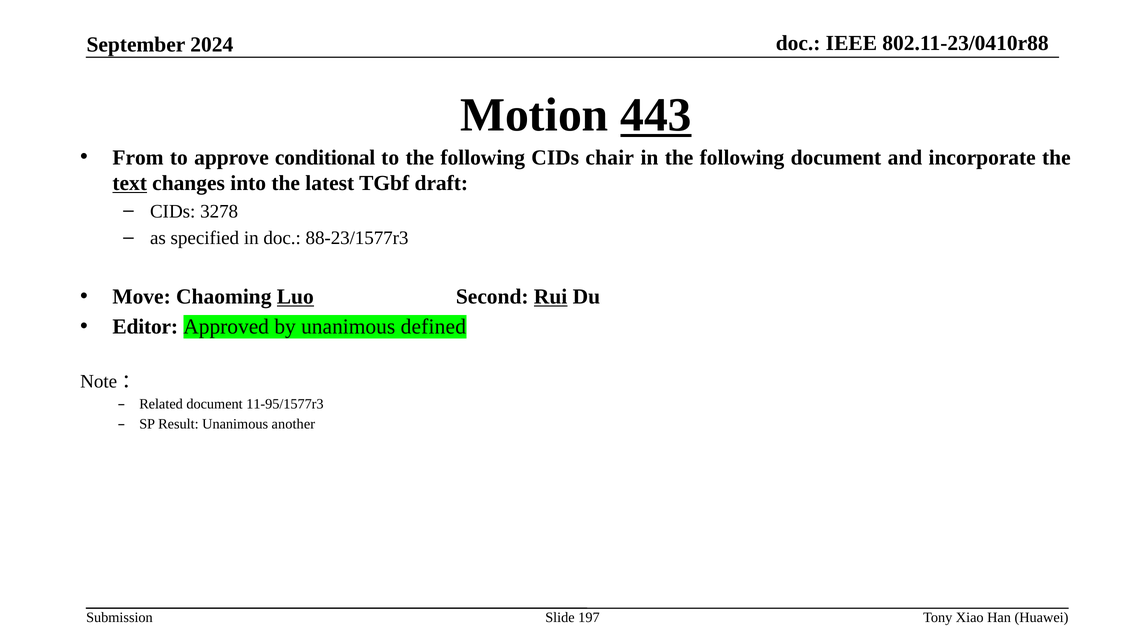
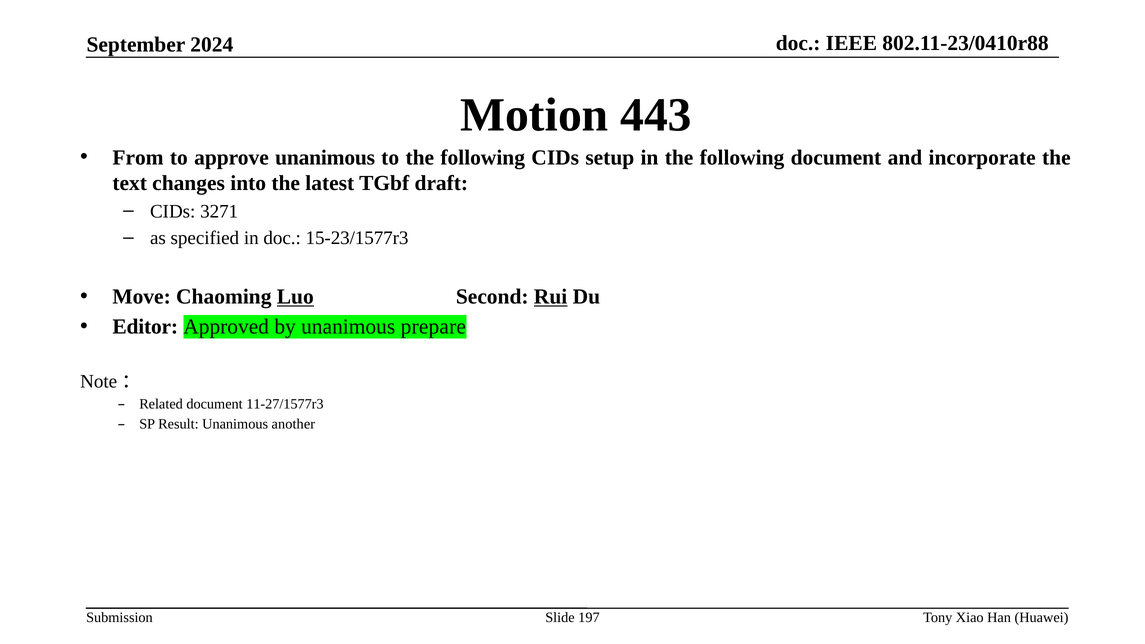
443 underline: present -> none
approve conditional: conditional -> unanimous
chair: chair -> setup
text underline: present -> none
3278: 3278 -> 3271
88-23/1577r3: 88-23/1577r3 -> 15-23/1577r3
defined: defined -> prepare
11-95/1577r3: 11-95/1577r3 -> 11-27/1577r3
